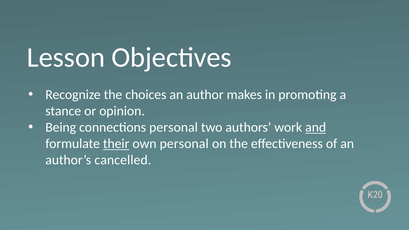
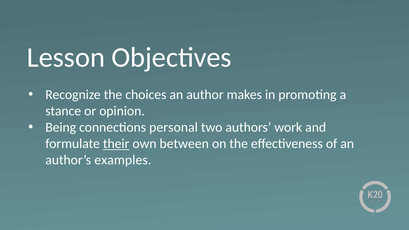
and underline: present -> none
own personal: personal -> between
cancelled: cancelled -> examples
